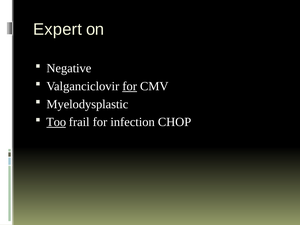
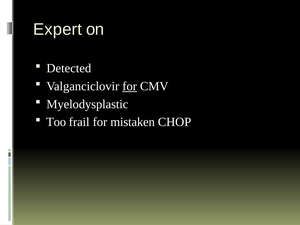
Negative: Negative -> Detected
Too underline: present -> none
infection: infection -> mistaken
